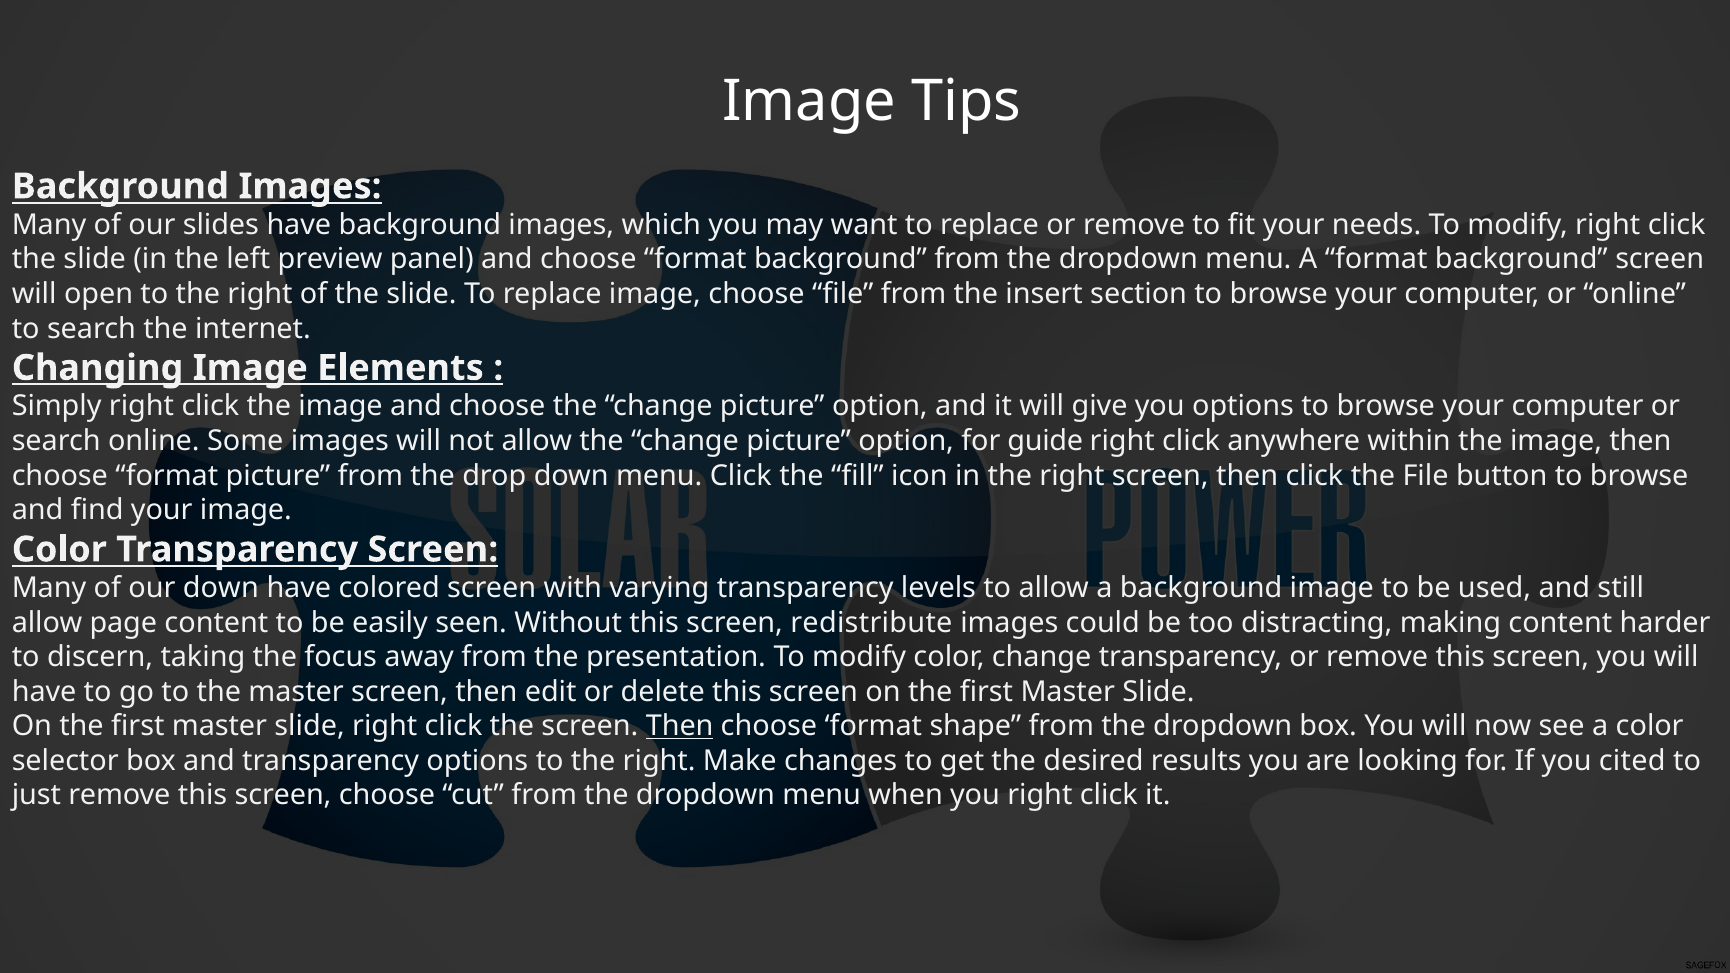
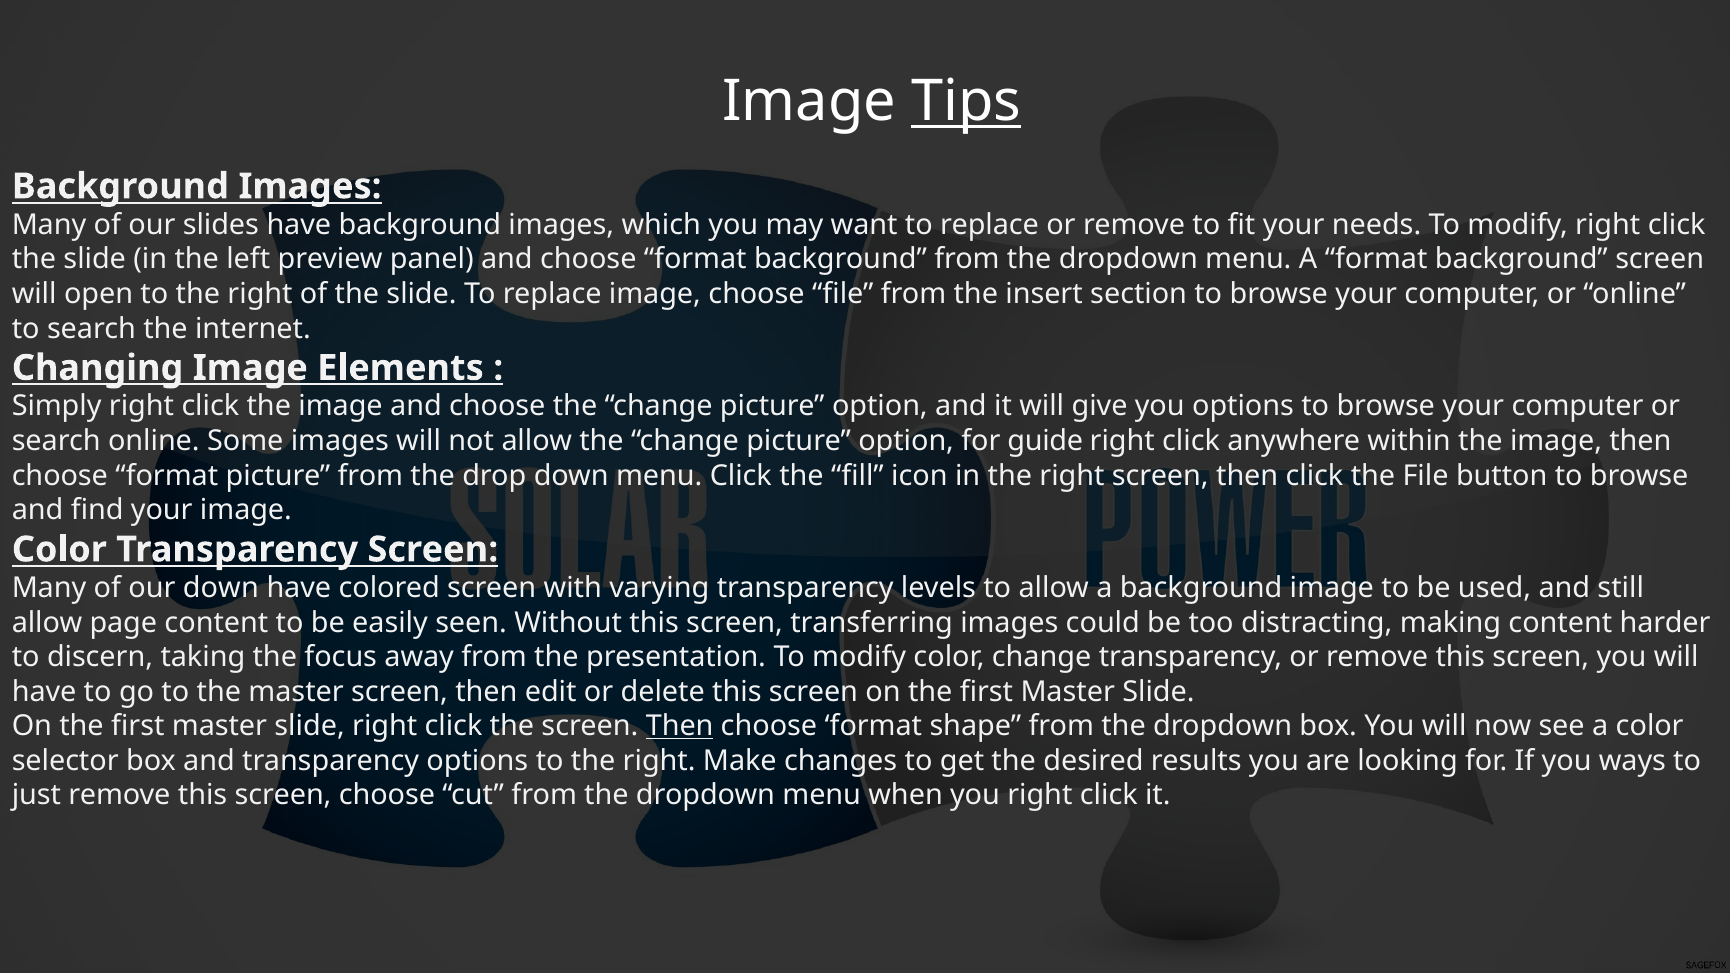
Tips underline: none -> present
redistribute: redistribute -> transferring
cited: cited -> ways
